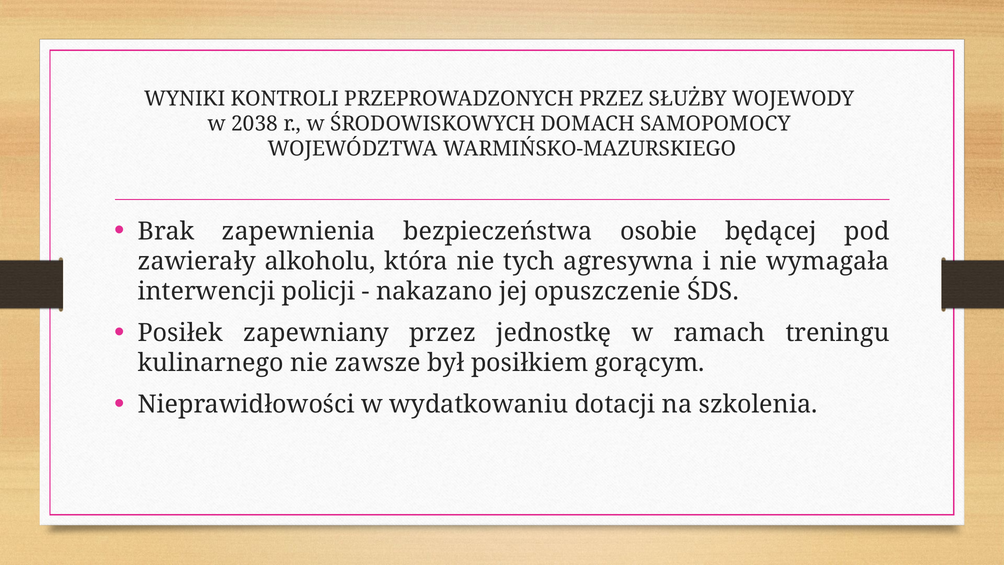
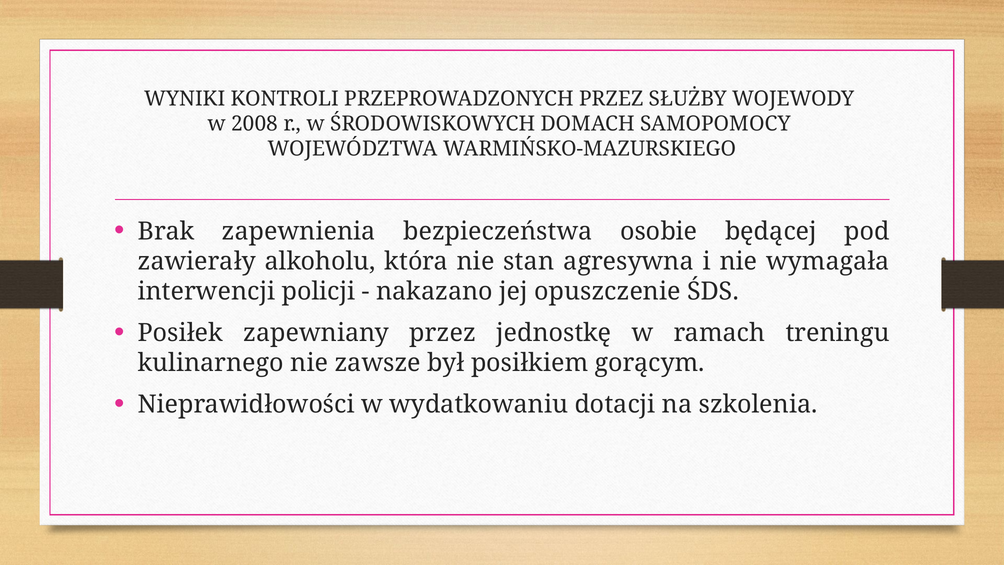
2038: 2038 -> 2008
tych: tych -> stan
